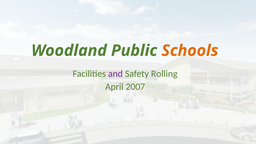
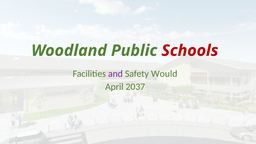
Schools colour: orange -> red
Rolling: Rolling -> Would
2007: 2007 -> 2037
